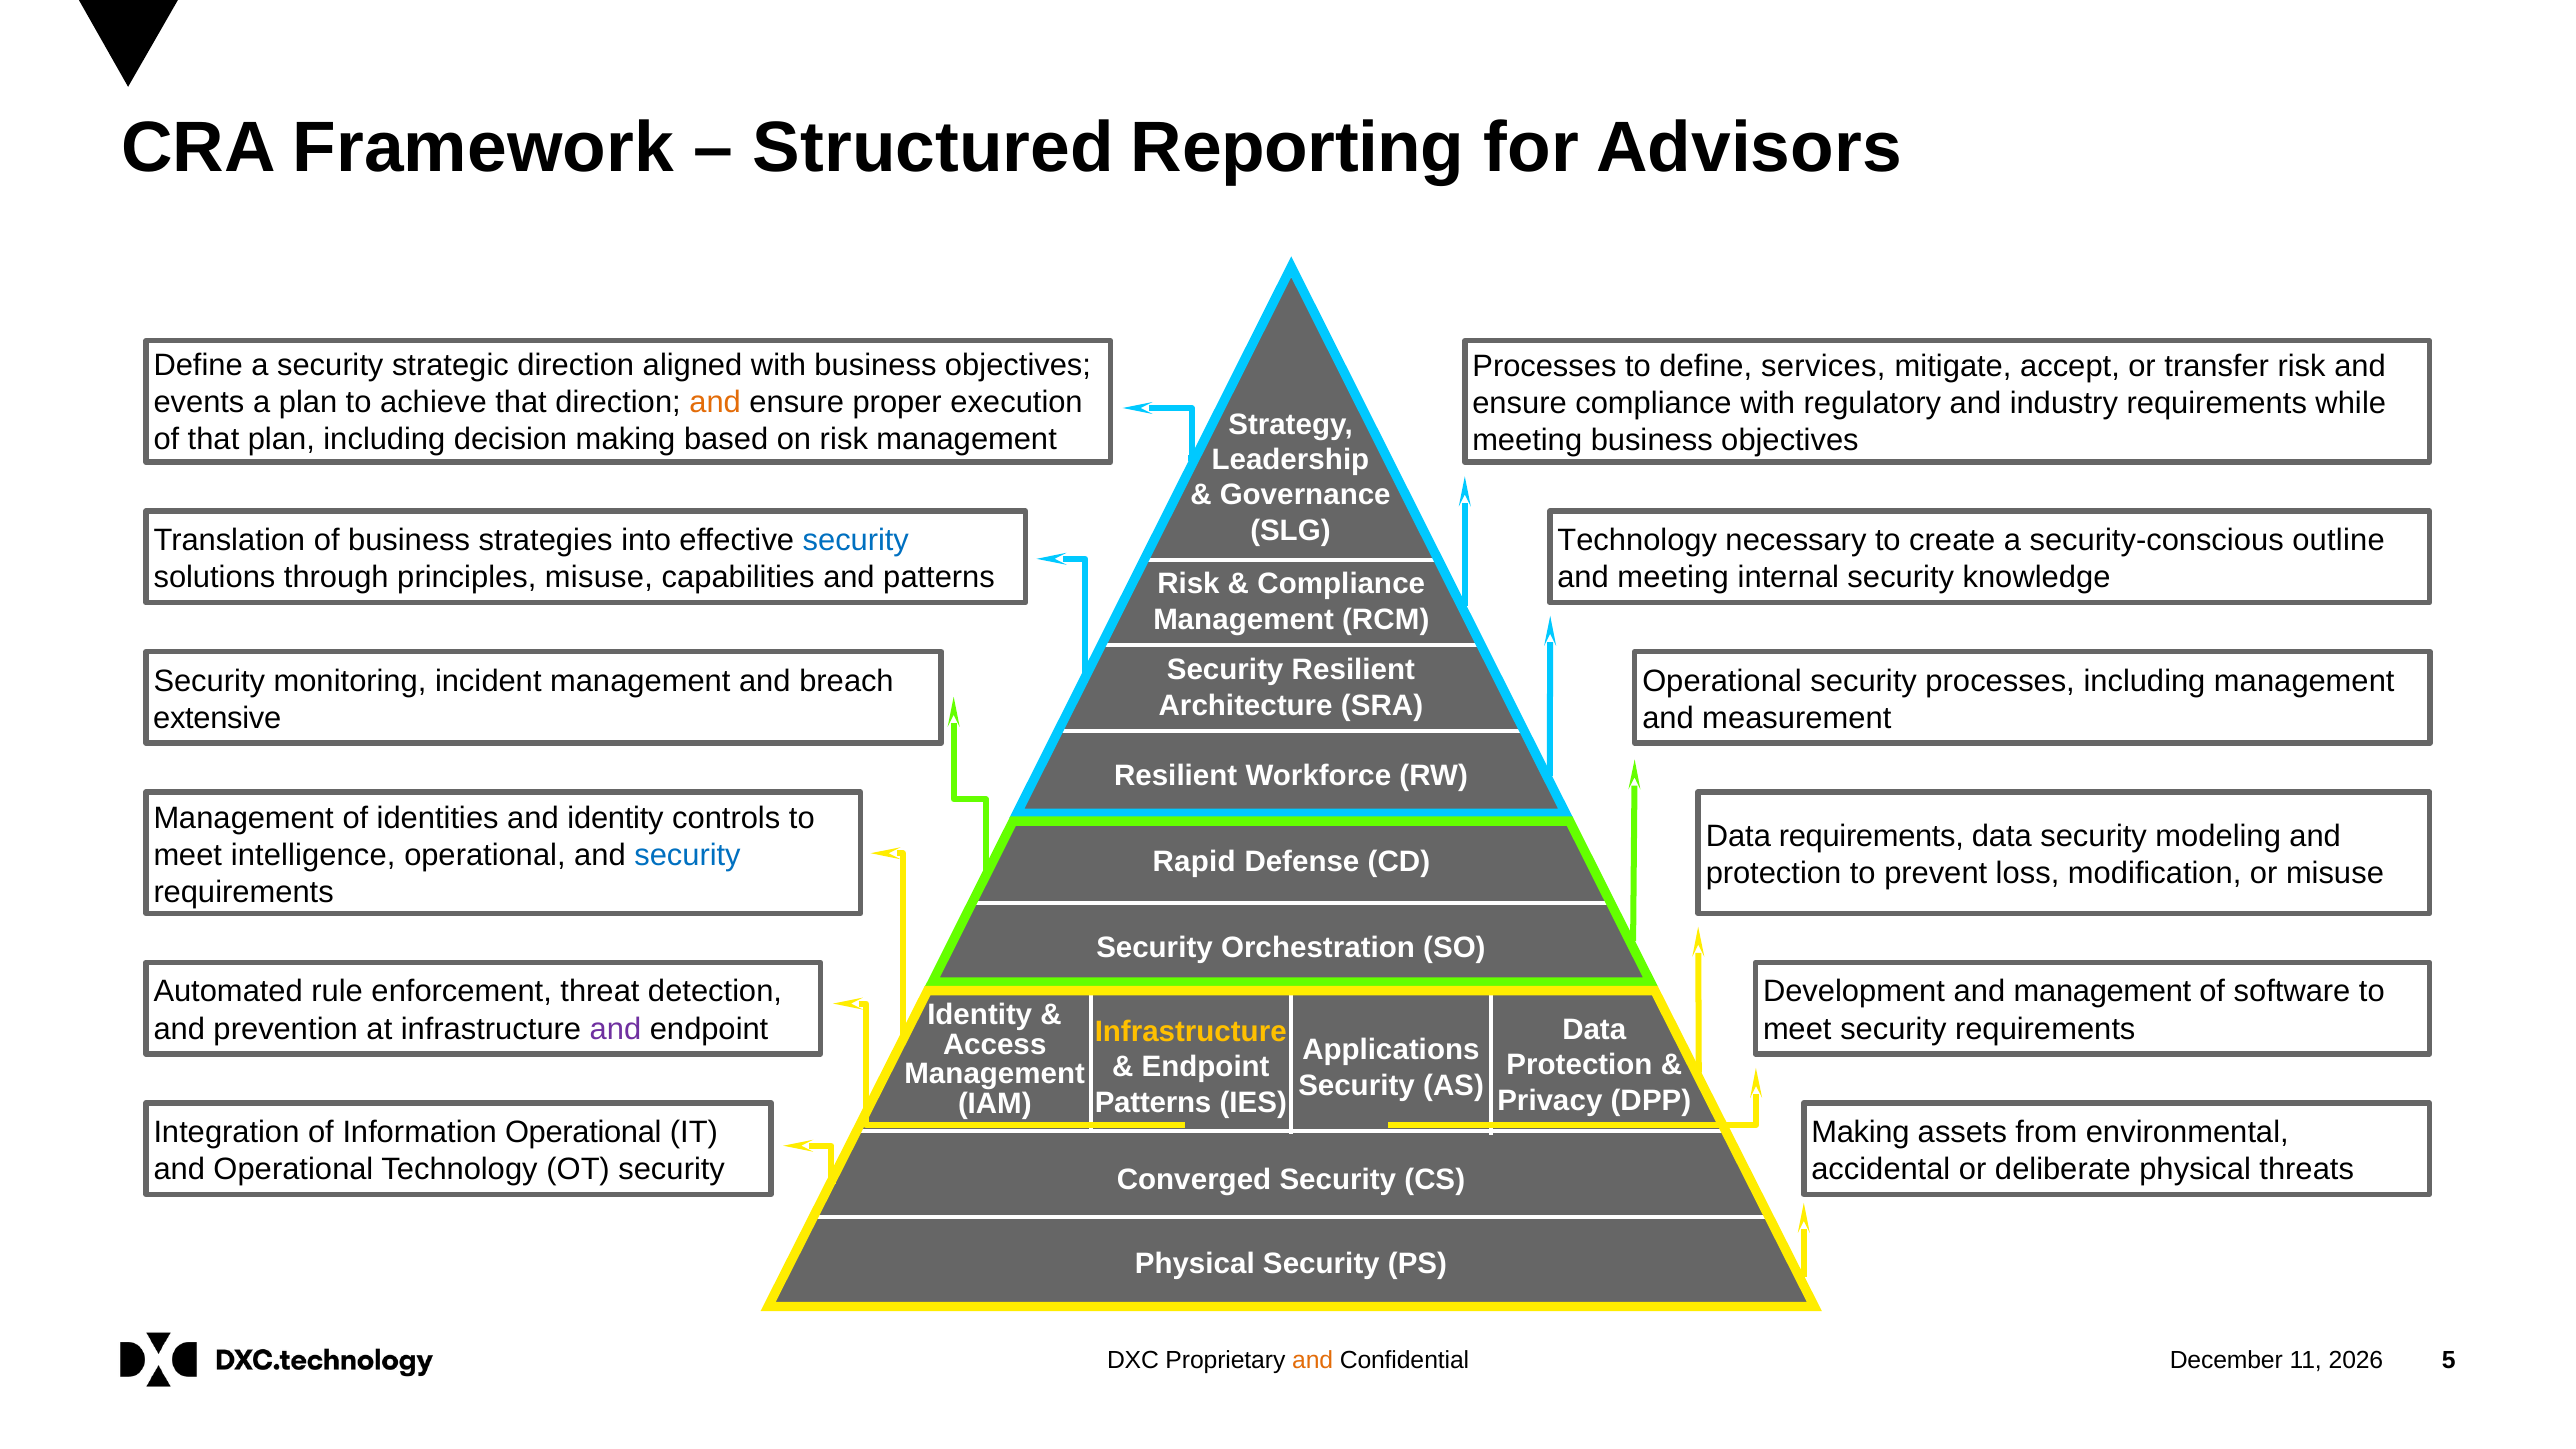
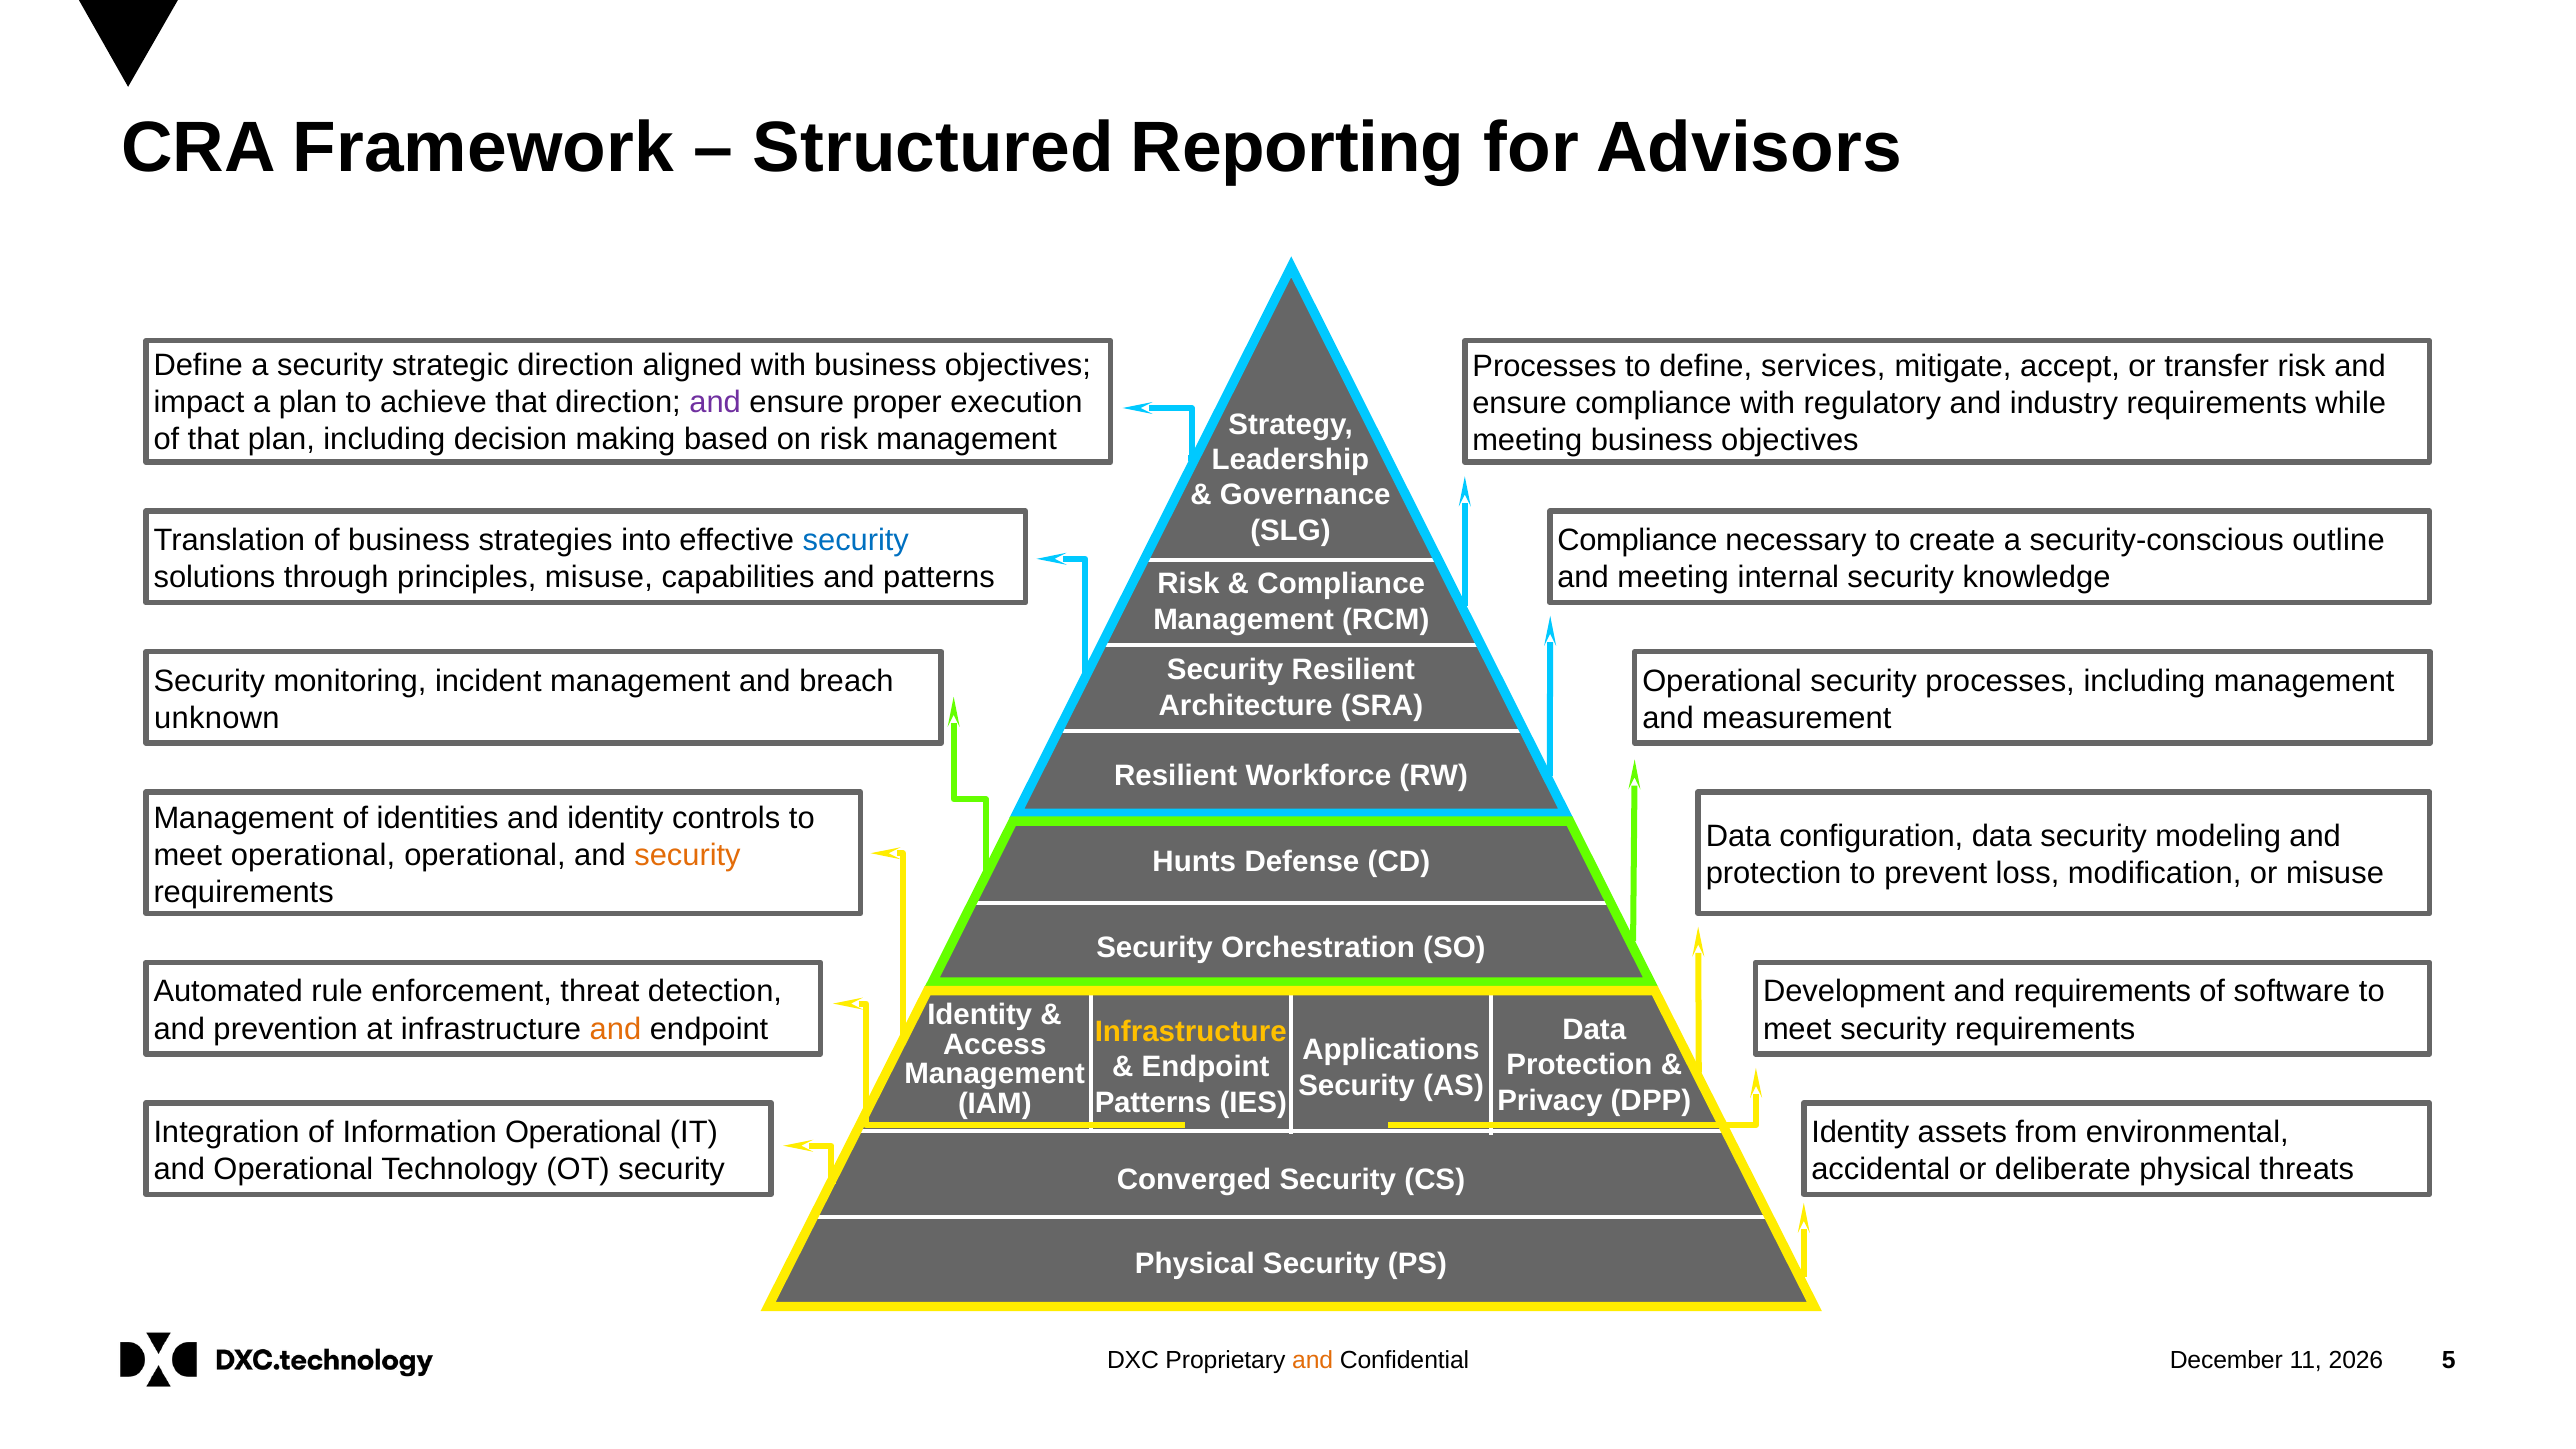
events: events -> impact
and at (715, 403) colour: orange -> purple
Technology at (1637, 540): Technology -> Compliance
extensive: extensive -> unknown
Data requirements: requirements -> configuration
meet intelligence: intelligence -> operational
security at (688, 855) colour: blue -> orange
Rapid: Rapid -> Hunts
and management: management -> requirements
and at (615, 1029) colour: purple -> orange
Making at (1860, 1132): Making -> Identity
